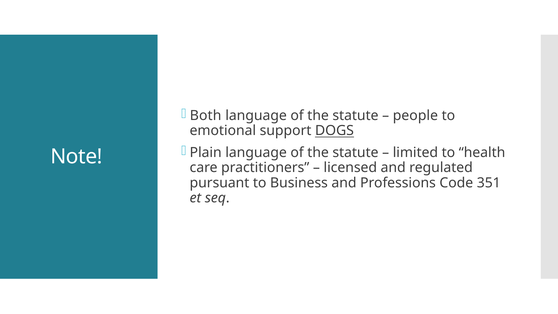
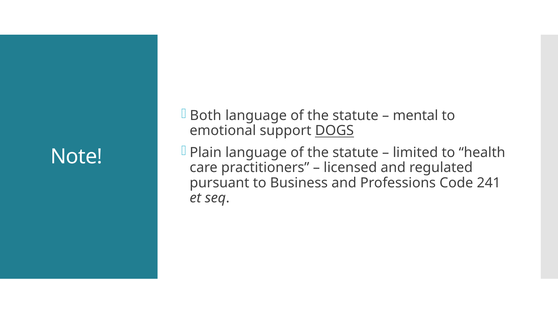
people: people -> mental
351: 351 -> 241
